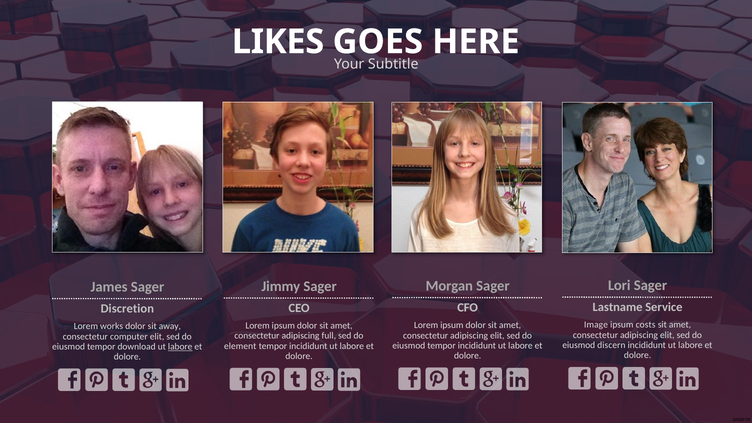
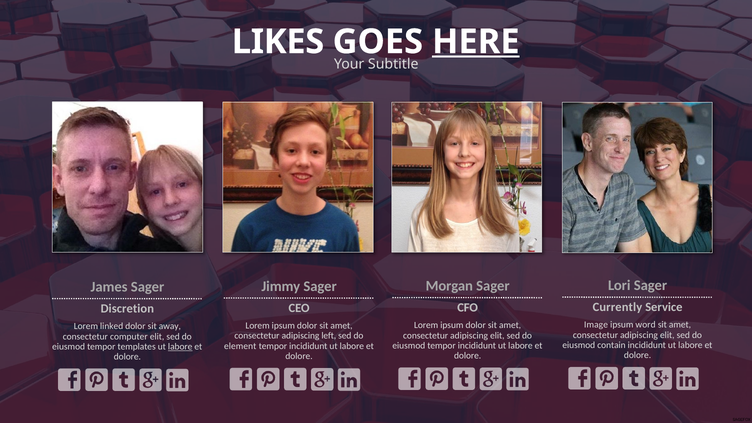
HERE underline: none -> present
Lastname: Lastname -> Currently
costs: costs -> word
works: works -> linked
full: full -> left
discern: discern -> contain
download: download -> templates
